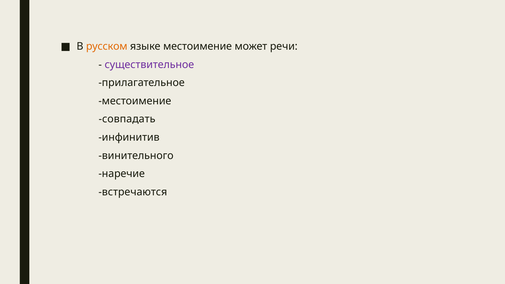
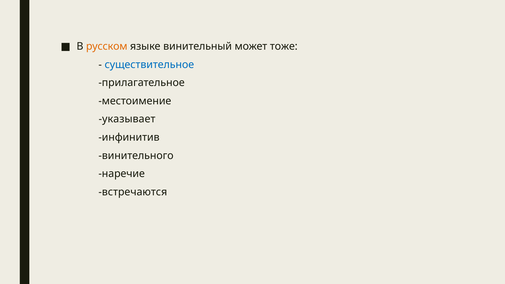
языке местоимение: местоимение -> винительный
речи: речи -> тоже
существительное colour: purple -> blue
совпадать: совпадать -> указывает
